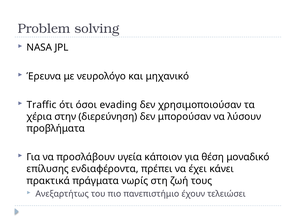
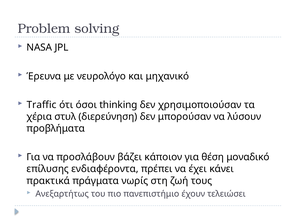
evading: evading -> thinking
στην: στην -> στυλ
υγεία: υγεία -> βάζει
